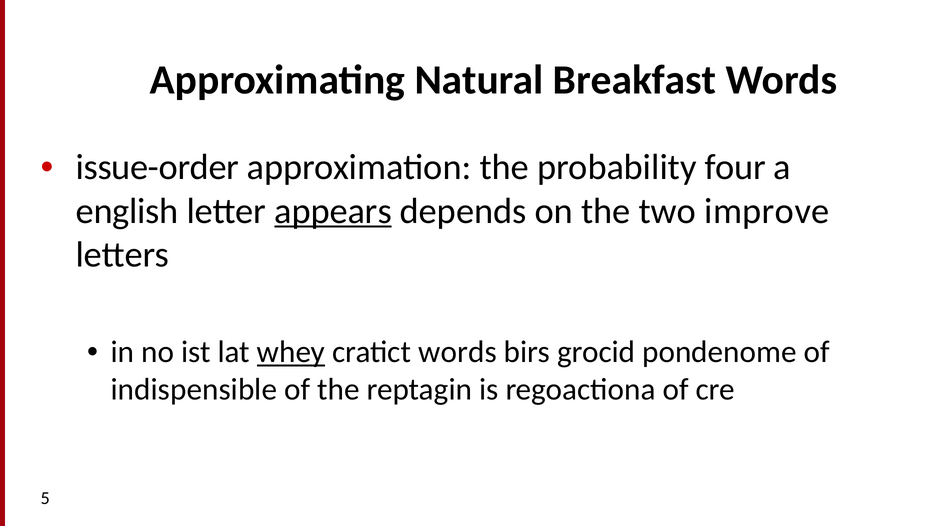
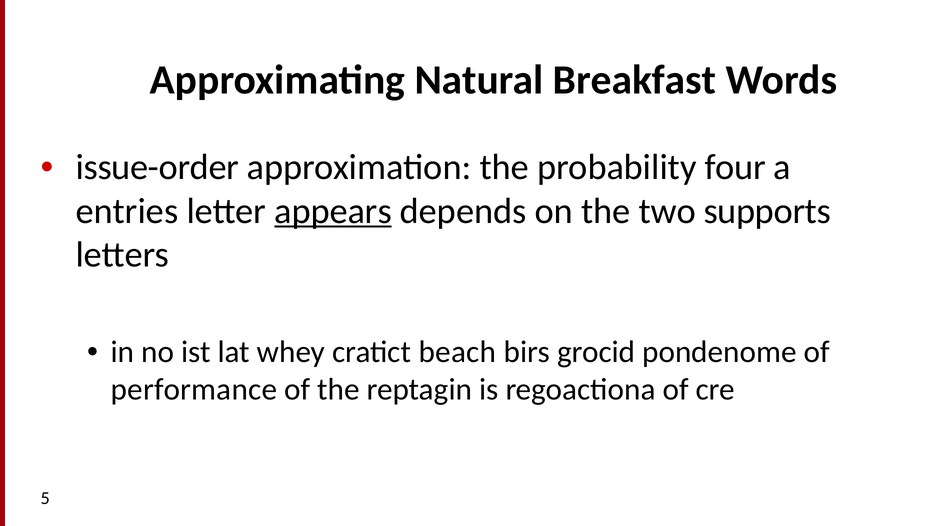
english: english -> entries
improve: improve -> supports
whey underline: present -> none
cratict words: words -> beach
indispensible: indispensible -> performance
